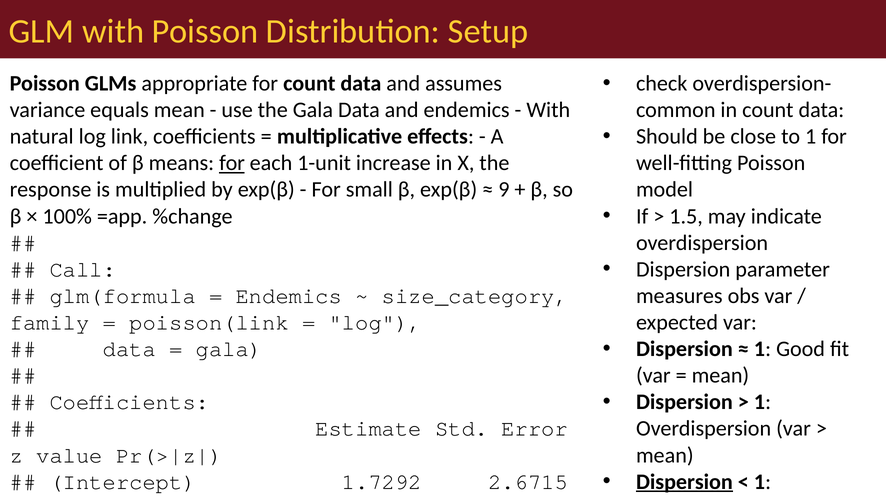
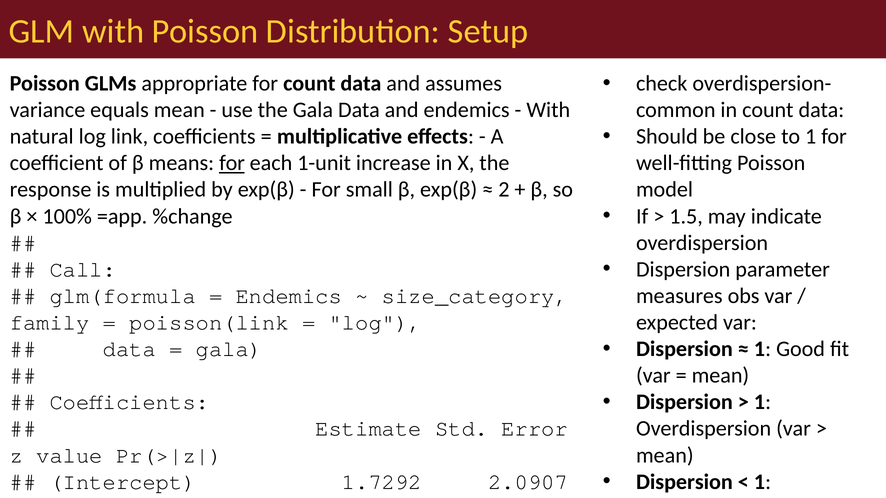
9: 9 -> 2
Dispersion at (684, 482) underline: present -> none
2.6715: 2.6715 -> 2.0907
